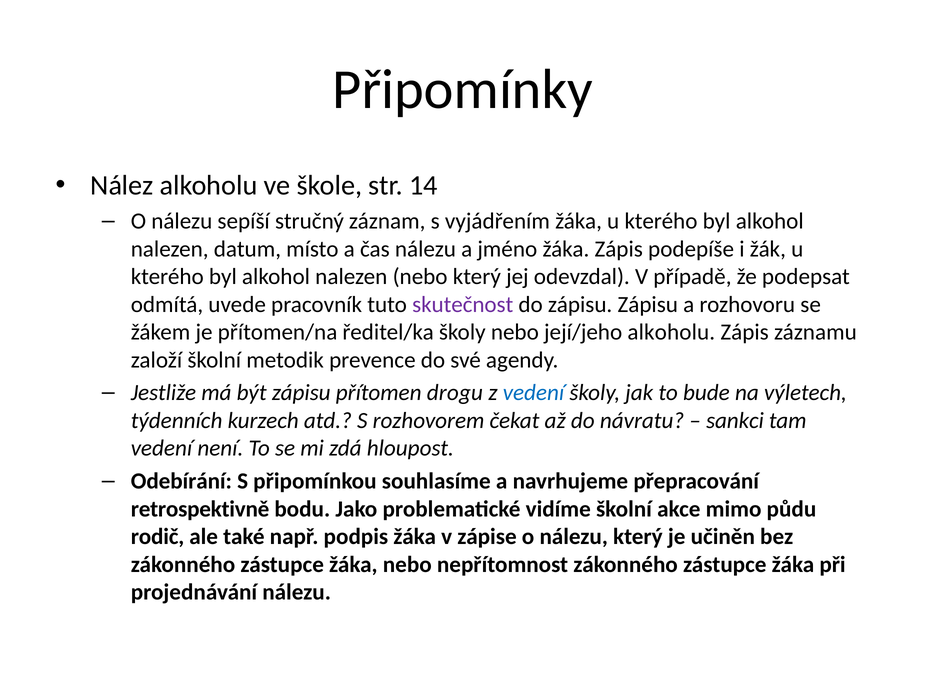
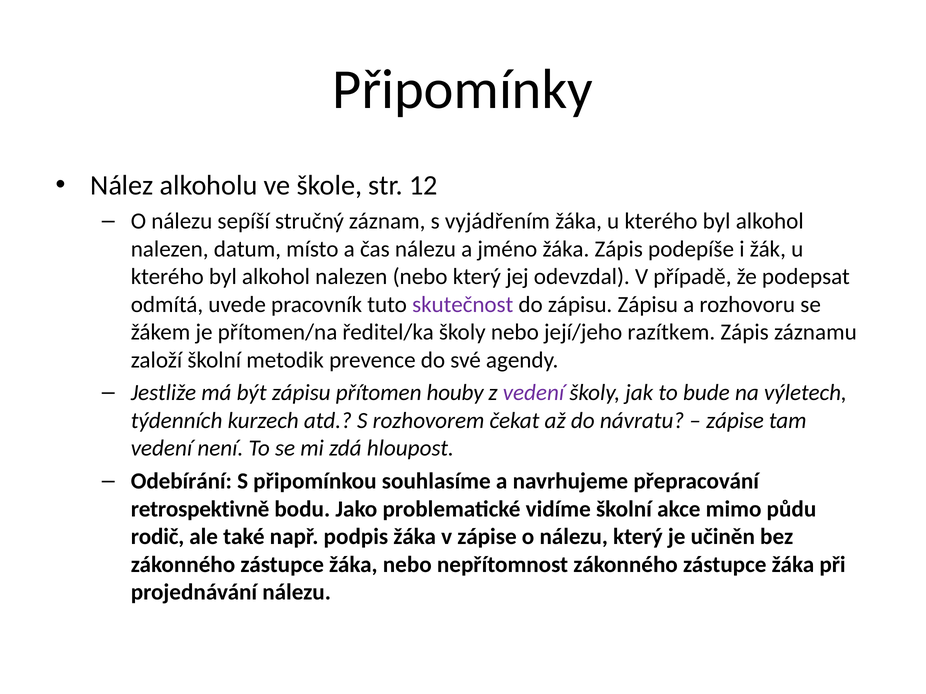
14: 14 -> 12
její/jeho alkoholu: alkoholu -> razítkem
drogu: drogu -> houby
vedení at (533, 393) colour: blue -> purple
sankci at (735, 421): sankci -> zápise
